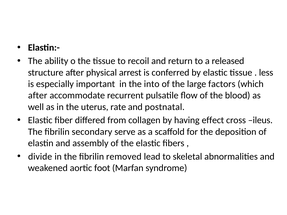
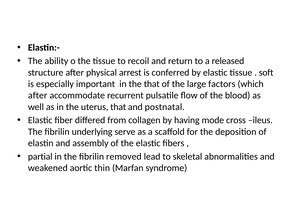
less: less -> soft
the into: into -> that
uterus rate: rate -> that
effect: effect -> mode
secondary: secondary -> underlying
divide: divide -> partial
foot: foot -> thin
